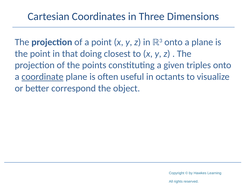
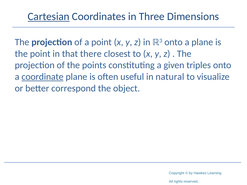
Cartesian underline: none -> present
doing: doing -> there
octants: octants -> natural
